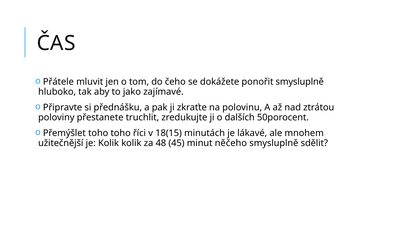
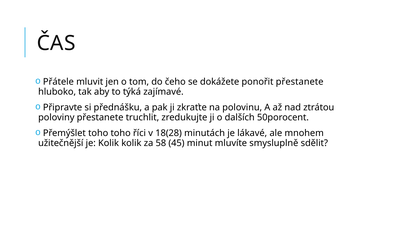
ponořit smysluplně: smysluplně -> přestanete
jako: jako -> týká
18(15: 18(15 -> 18(28
48: 48 -> 58
něčeho: něčeho -> mluvíte
